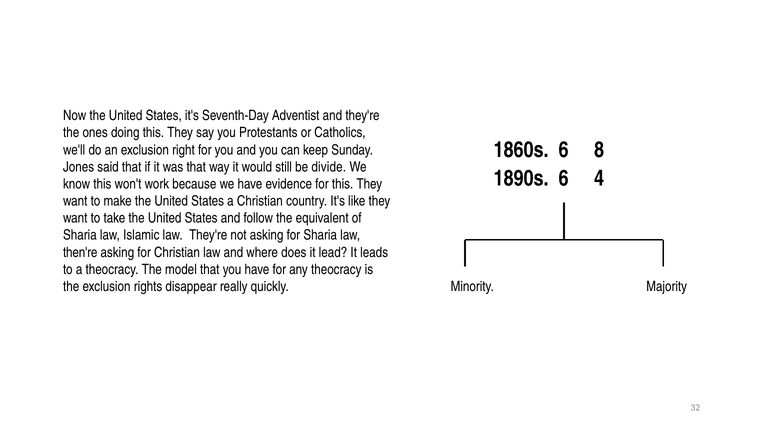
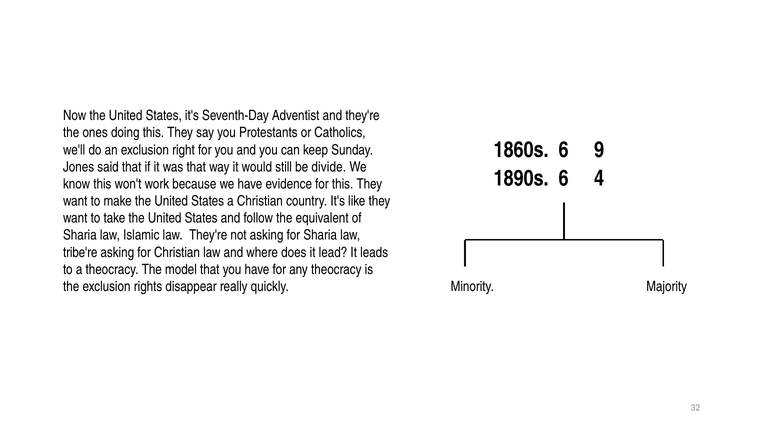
8: 8 -> 9
then're: then're -> tribe're
